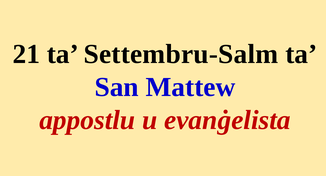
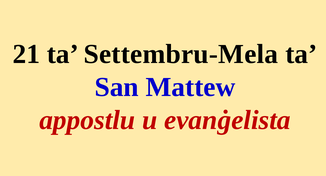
Settembru-Salm: Settembru-Salm -> Settembru-Mela
